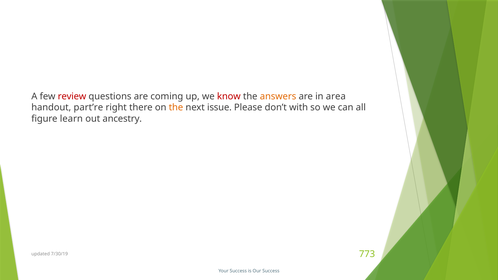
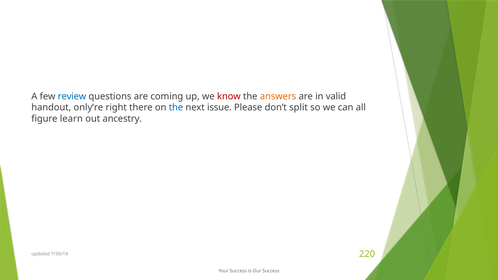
review colour: red -> blue
area: area -> valid
part’re: part’re -> only’re
the at (176, 108) colour: orange -> blue
with: with -> split
773: 773 -> 220
